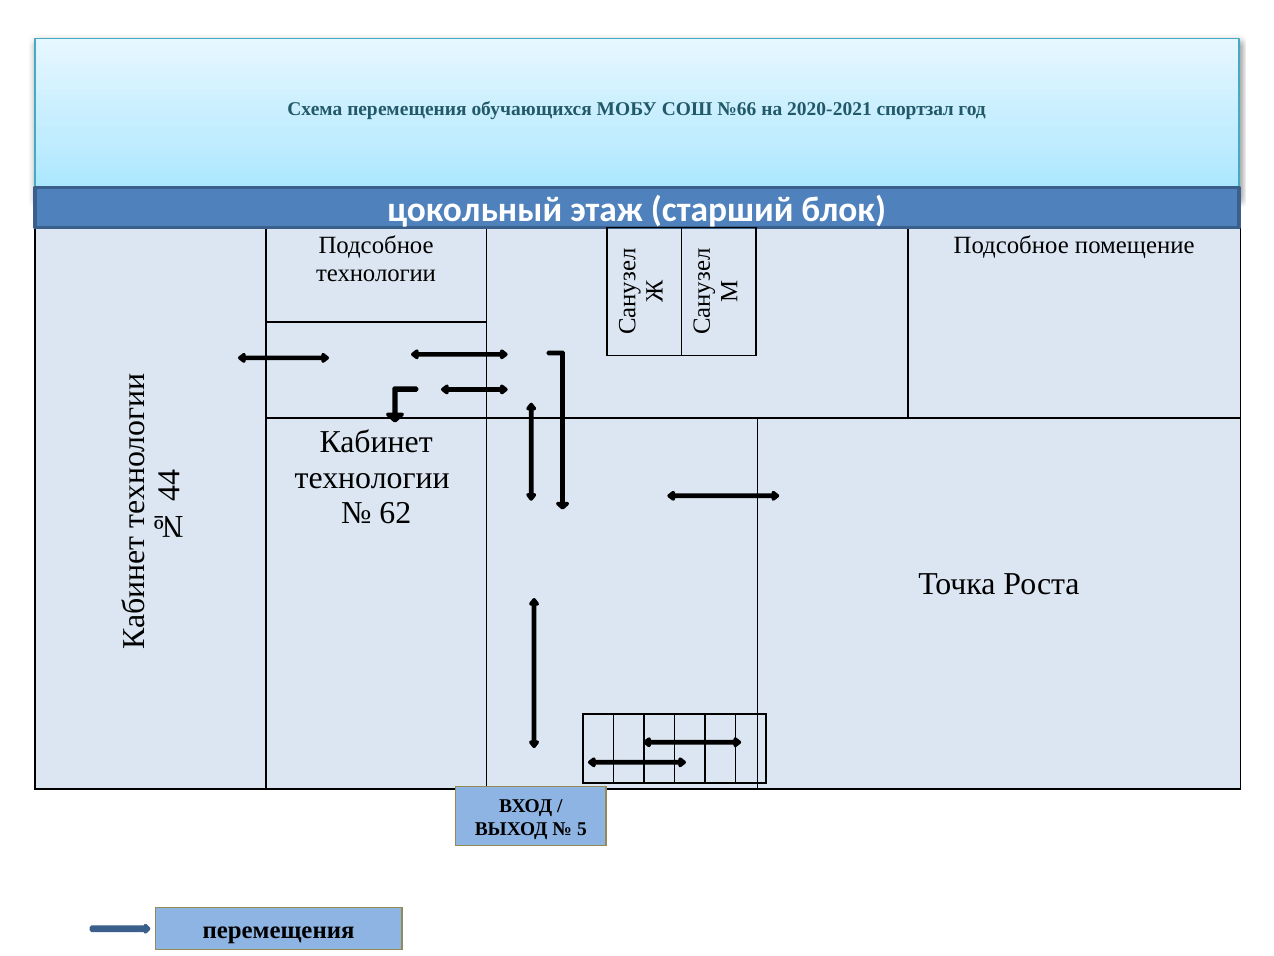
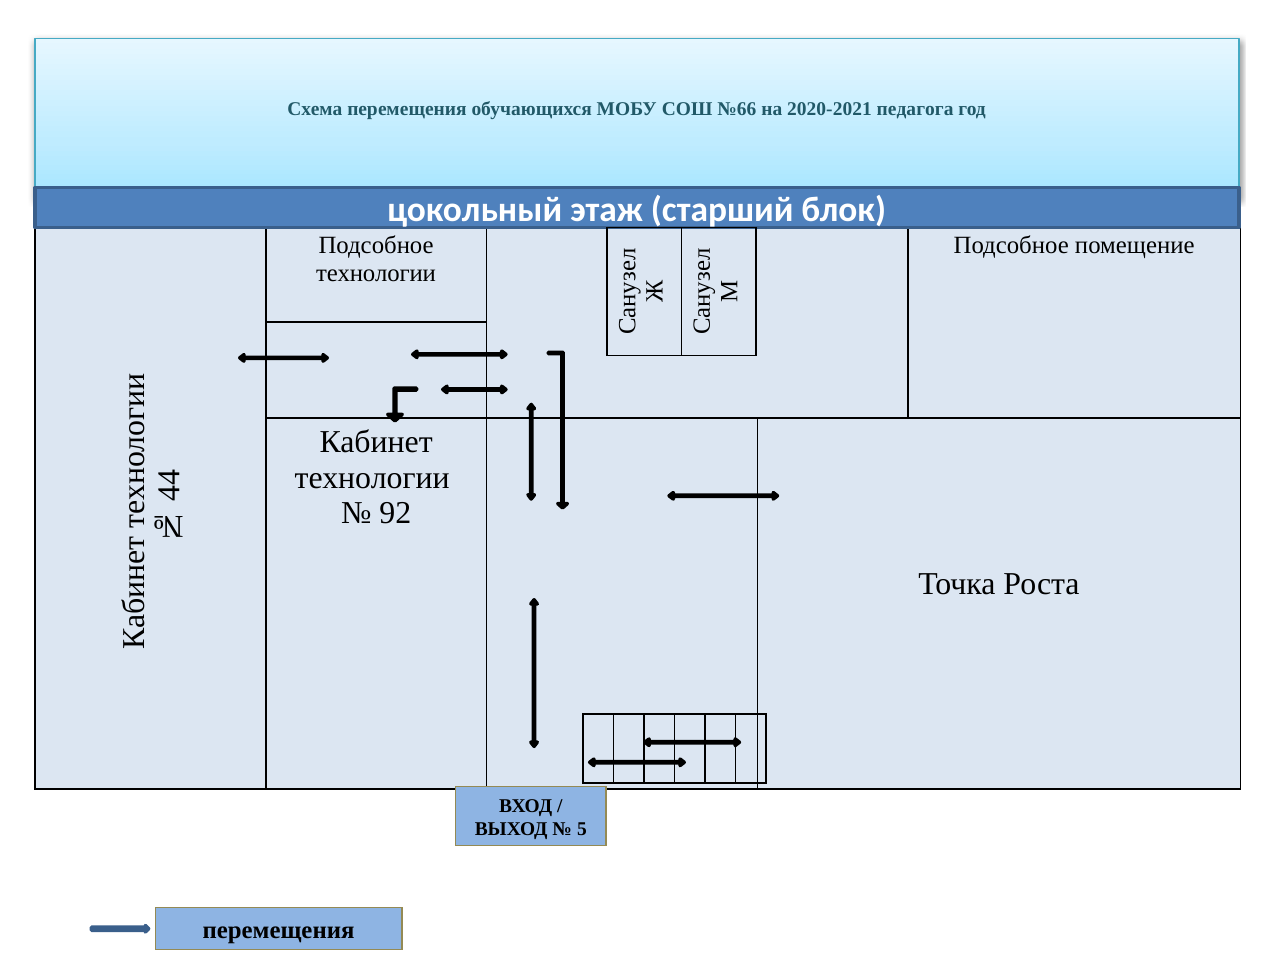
спортзал: спортзал -> педагога
62: 62 -> 92
